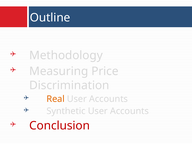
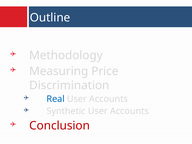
Real colour: orange -> blue
